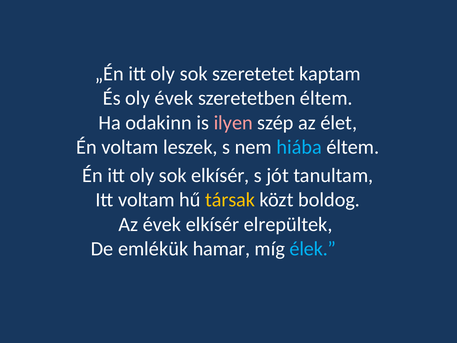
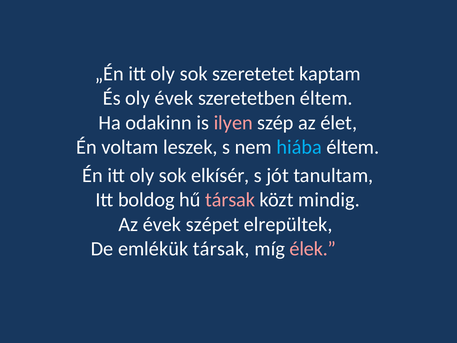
Itt voltam: voltam -> boldog
társak at (230, 200) colour: yellow -> pink
boldog: boldog -> mindig
évek elkísér: elkísér -> szépet
emlékük hamar: hamar -> társak
élek colour: light blue -> pink
